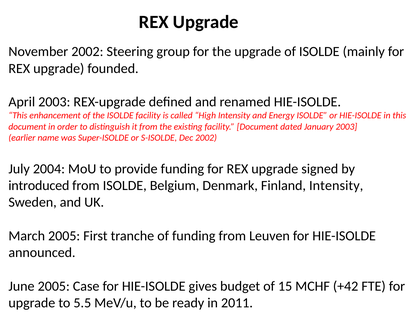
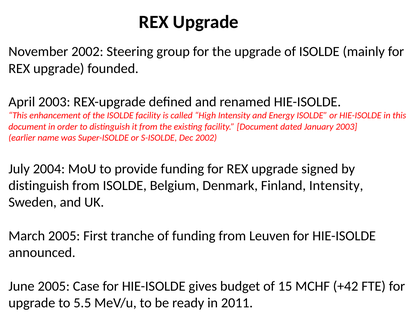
introduced at (39, 186): introduced -> distinguish
